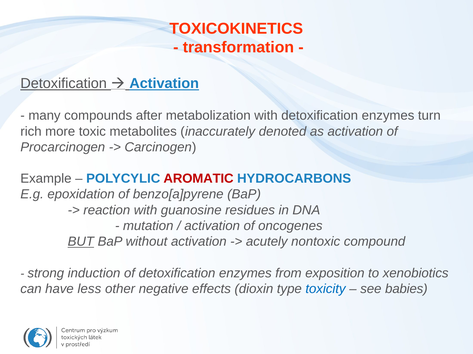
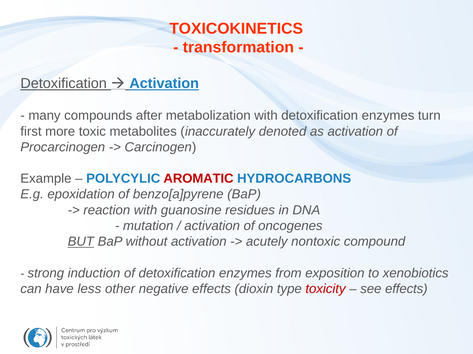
rich: rich -> first
toxicity colour: blue -> red
see babies: babies -> effects
